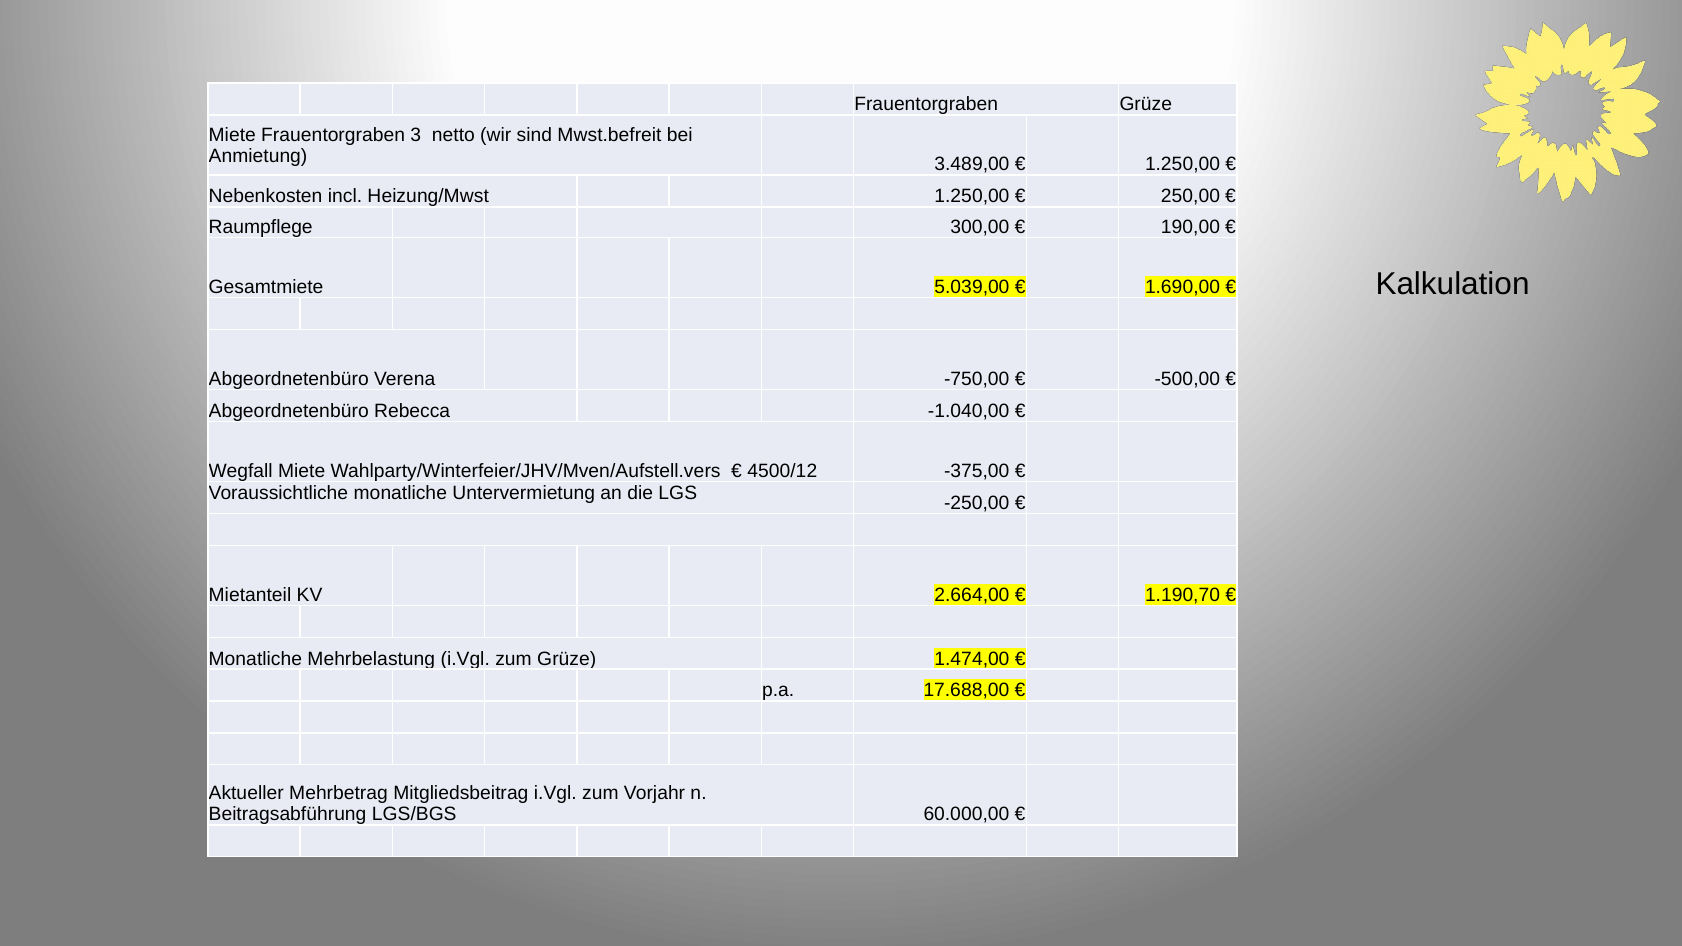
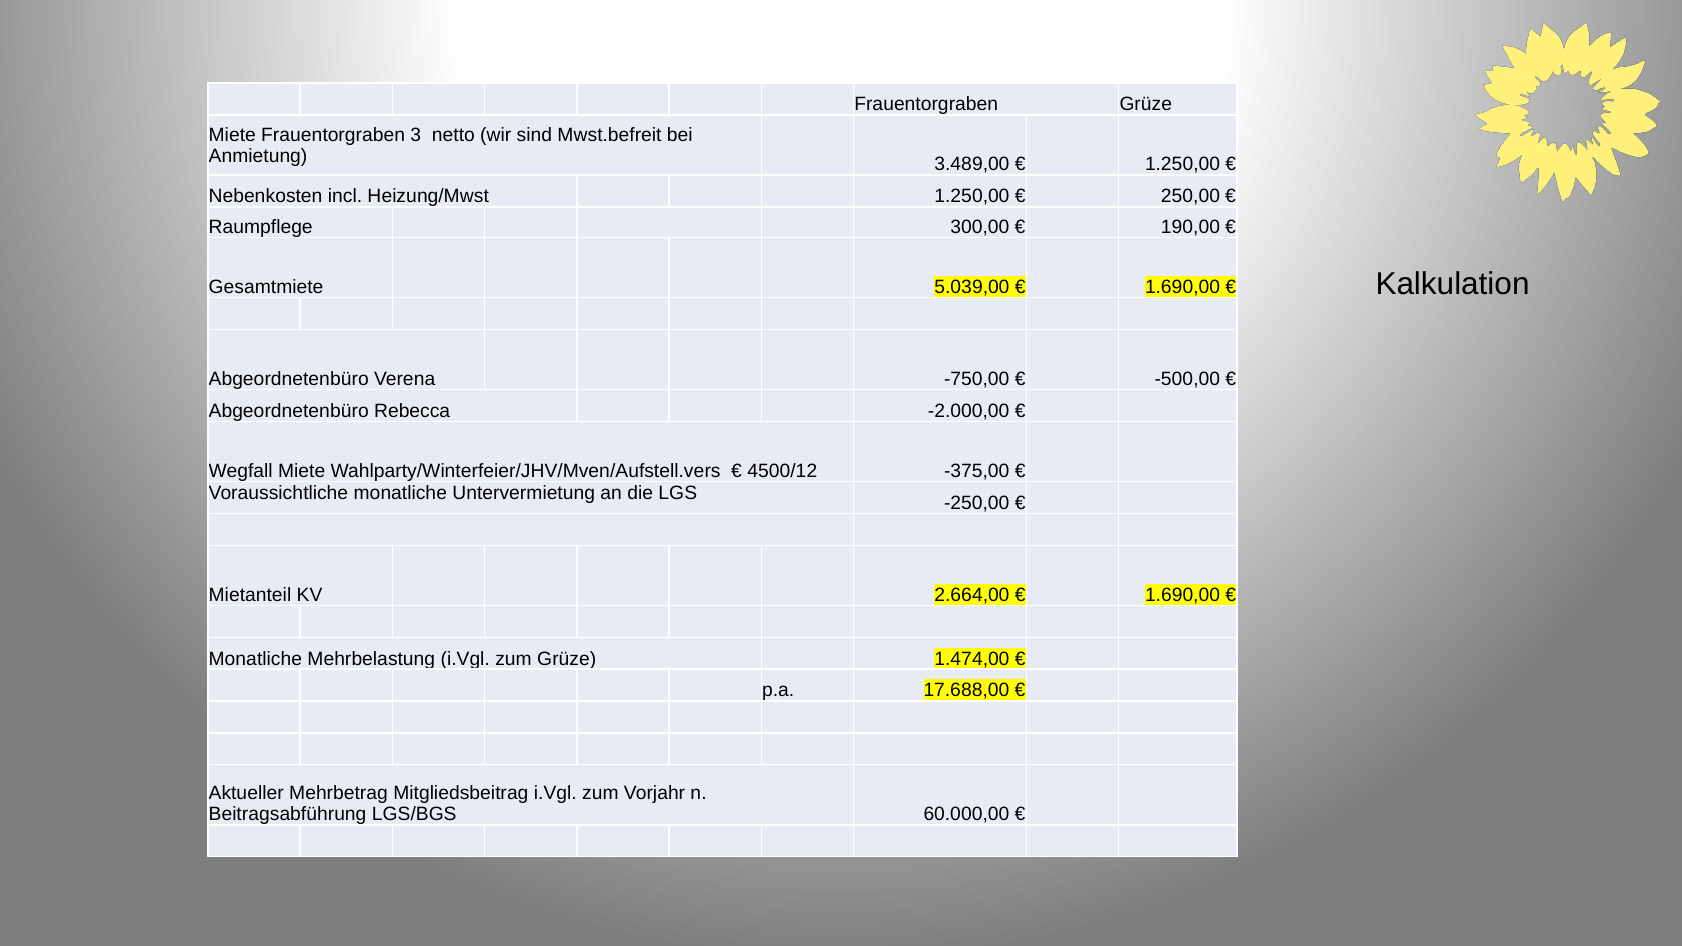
-1.040,00: -1.040,00 -> -2.000,00
1.190,70 at (1183, 595): 1.190,70 -> 1.690,00
